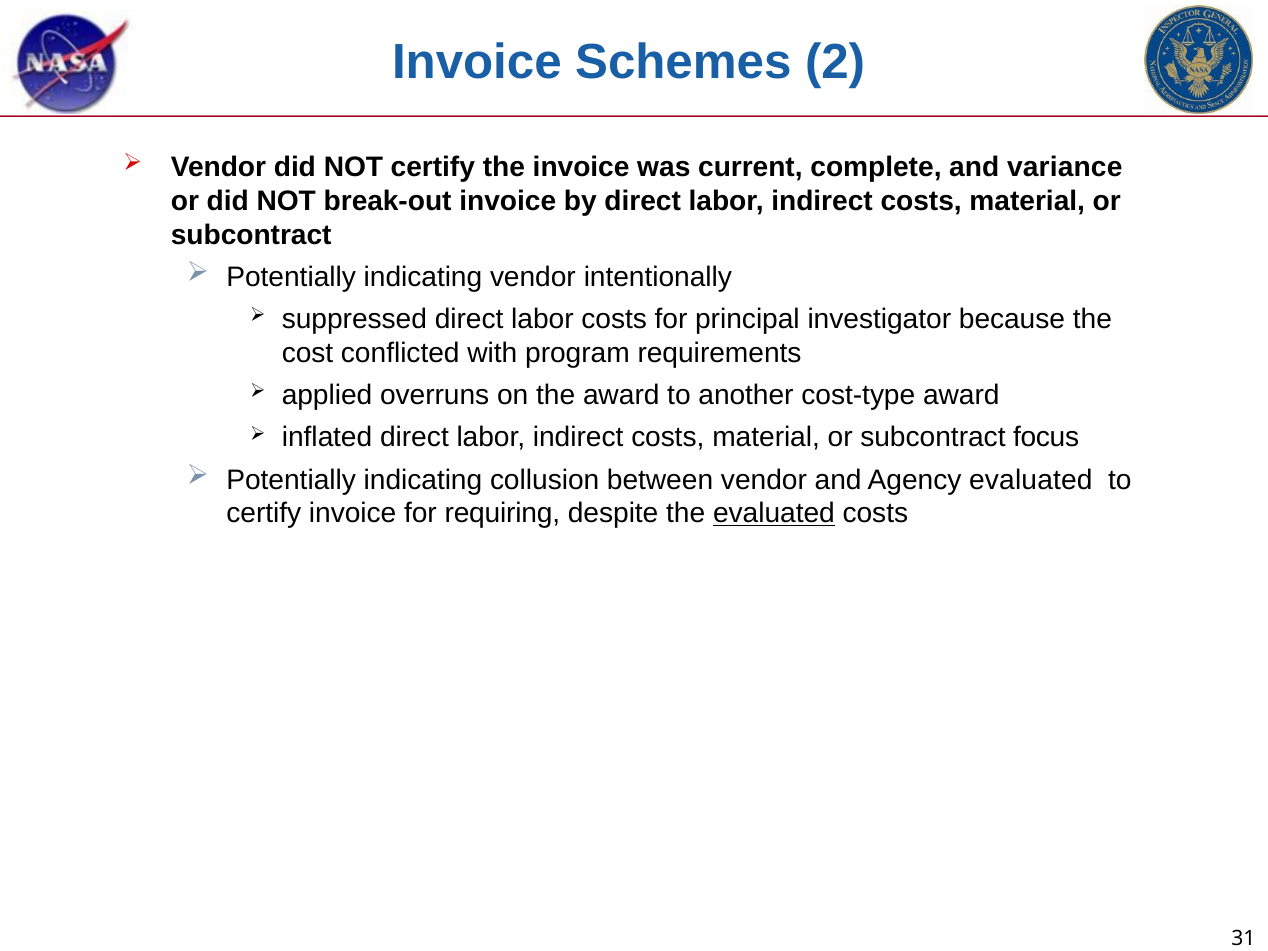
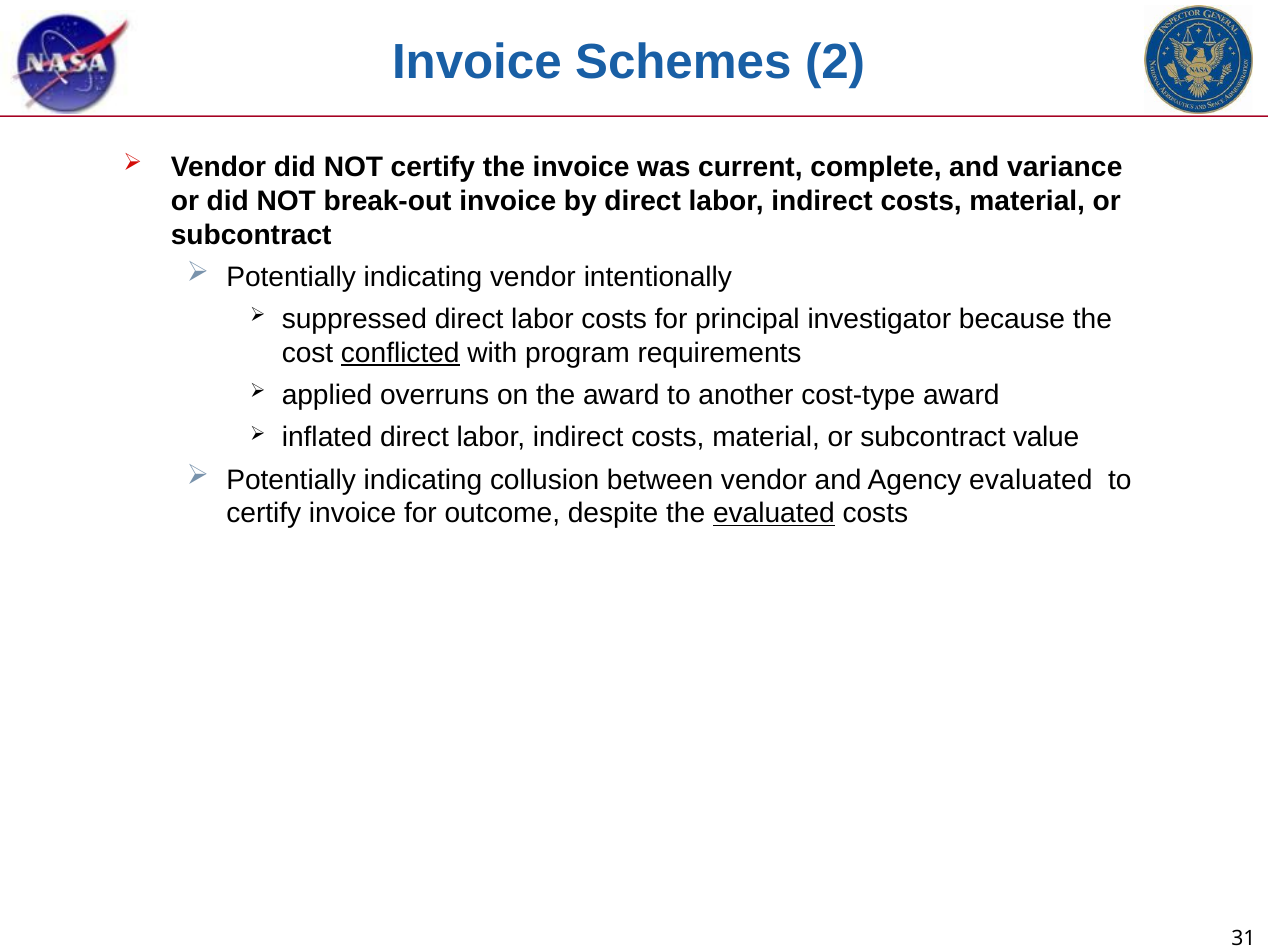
conflicted underline: none -> present
focus: focus -> value
requiring: requiring -> outcome
